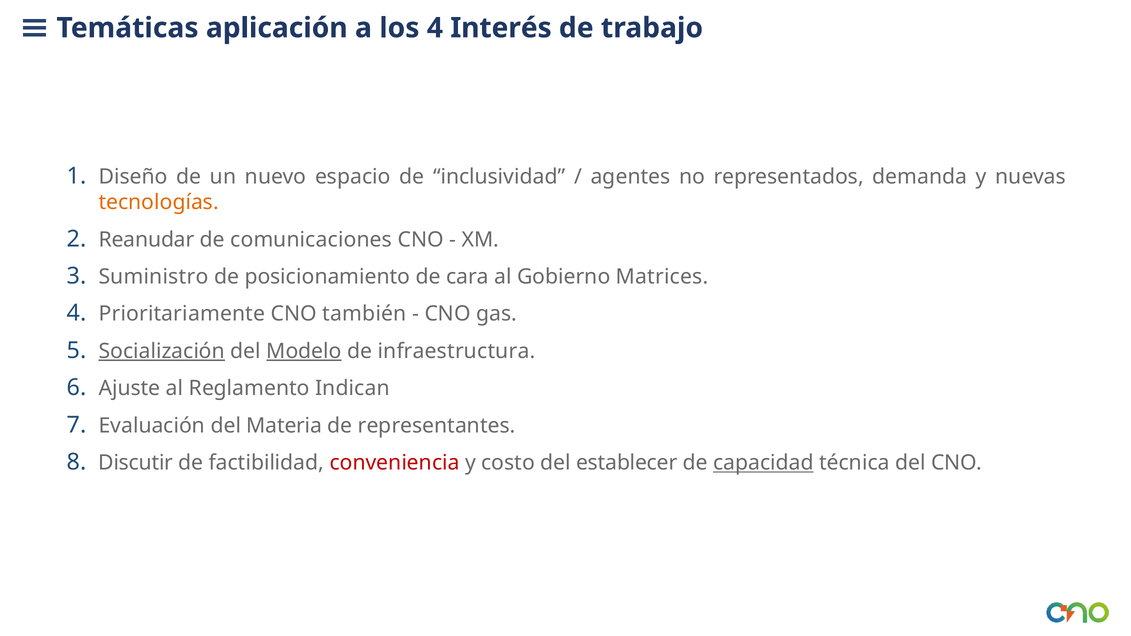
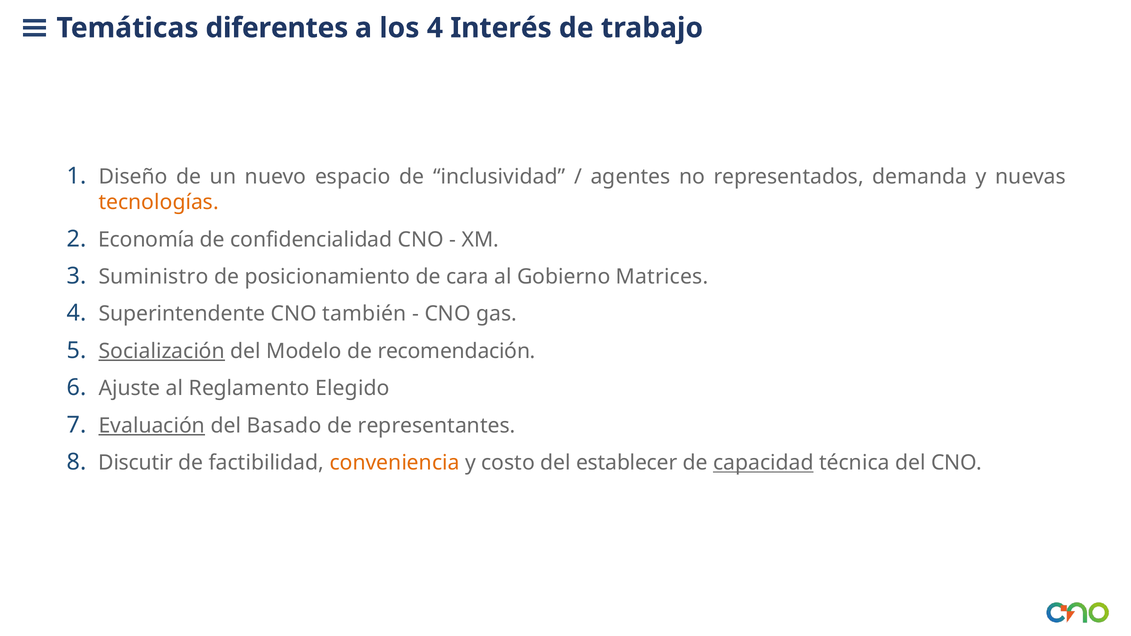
aplicación: aplicación -> diferentes
Reanudar: Reanudar -> Economía
comunicaciones: comunicaciones -> confidencialidad
Prioritariamente: Prioritariamente -> Superintendente
Modelo underline: present -> none
infraestructura: infraestructura -> recomendación
Indican: Indican -> Elegido
Evaluación underline: none -> present
Materia: Materia -> Basado
conveniencia colour: red -> orange
